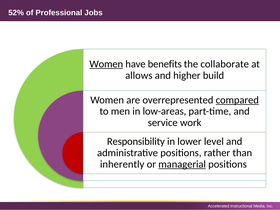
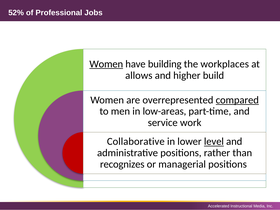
benefits: benefits -> building
collaborate: collaborate -> workplaces
Responsibility: Responsibility -> Collaborative
level underline: none -> present
inherently: inherently -> recognizes
managerial underline: present -> none
